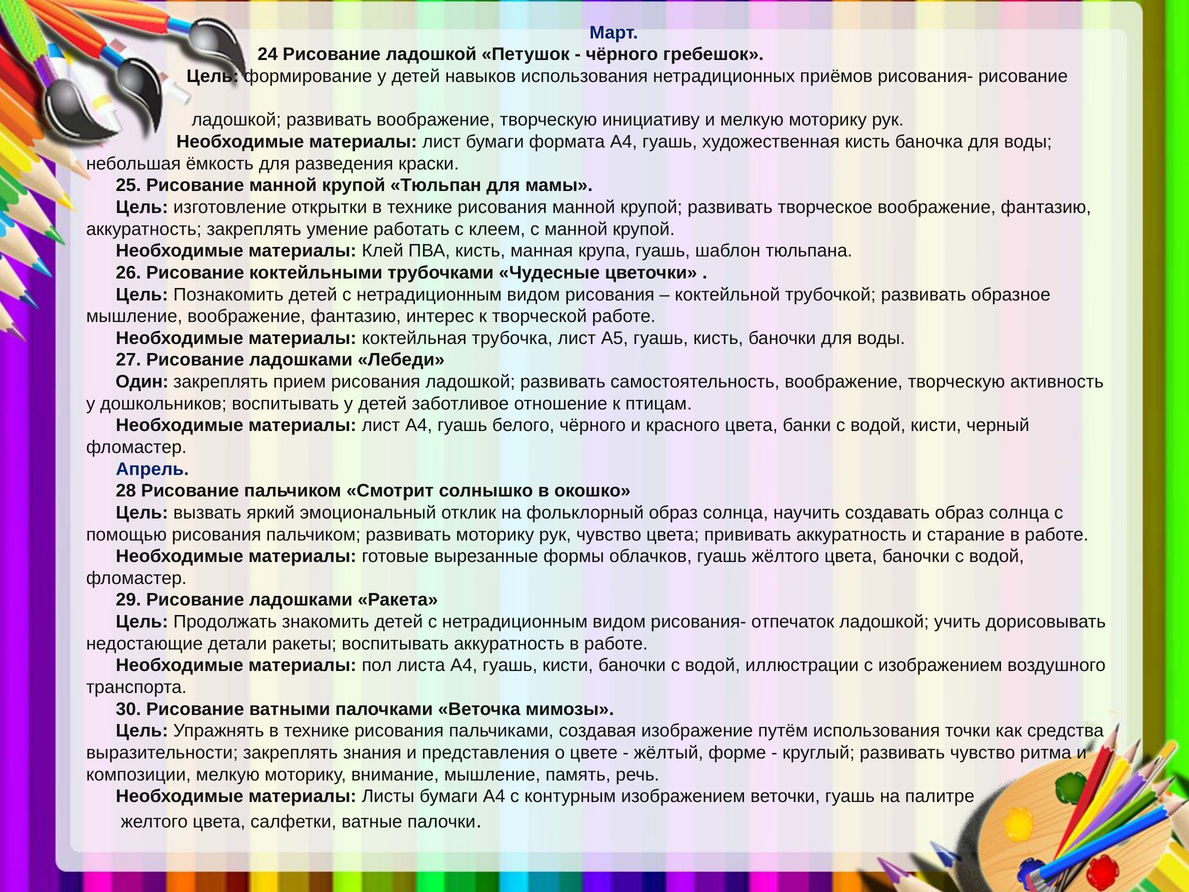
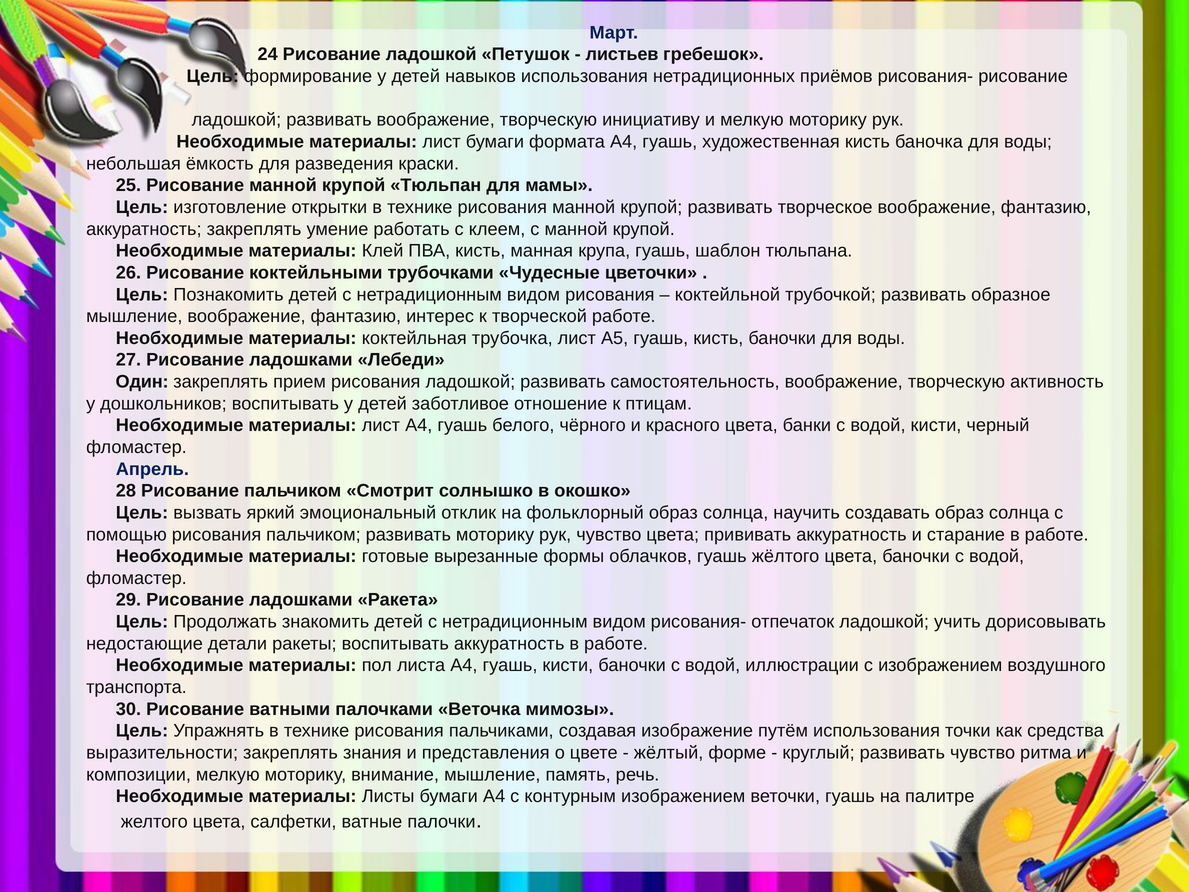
чёрного at (622, 54): чёрного -> листьев
